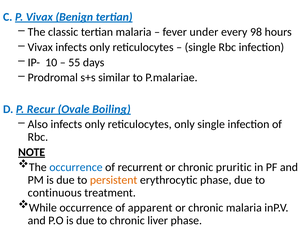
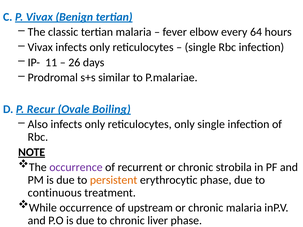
under: under -> elbow
98: 98 -> 64
10: 10 -> 11
55: 55 -> 26
occurrence at (76, 167) colour: blue -> purple
pruritic: pruritic -> strobila
apparent: apparent -> upstream
